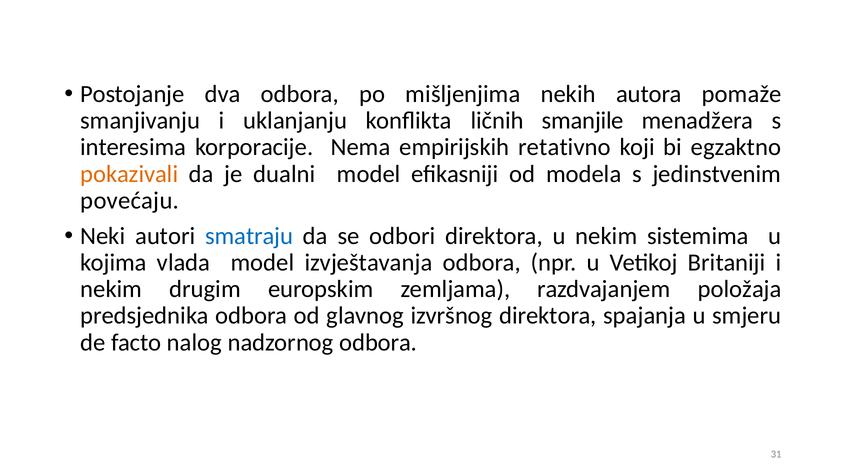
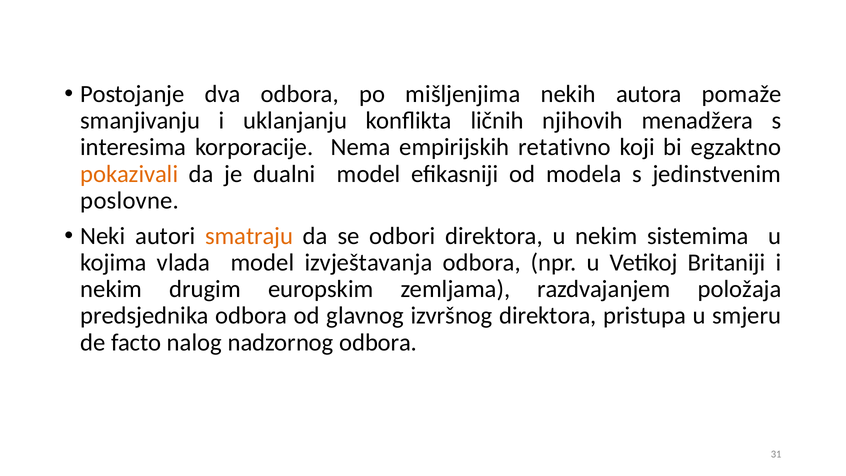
smanjile: smanjile -> njihovih
povećaju: povećaju -> poslovne
smatraju colour: blue -> orange
spajanja: spajanja -> pristupa
